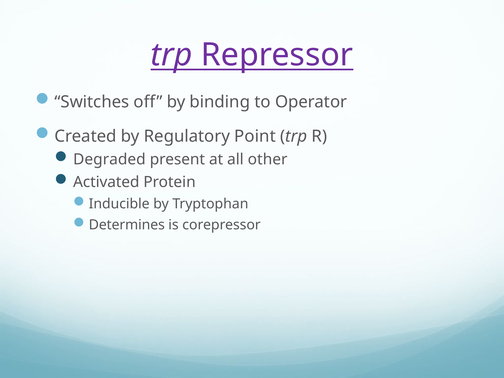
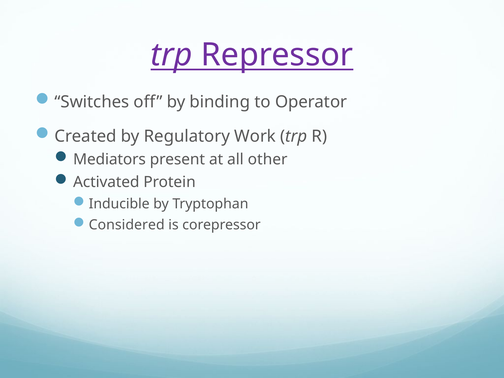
Point: Point -> Work
Degraded: Degraded -> Mediators
Determines: Determines -> Considered
